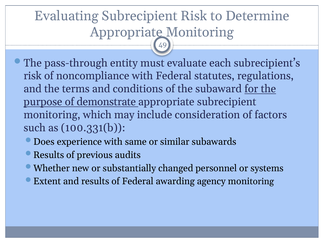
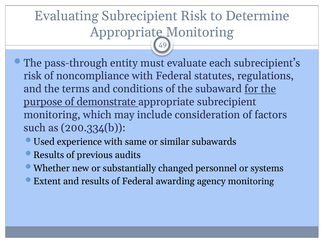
100.331(b: 100.331(b -> 200.334(b
Does: Does -> Used
